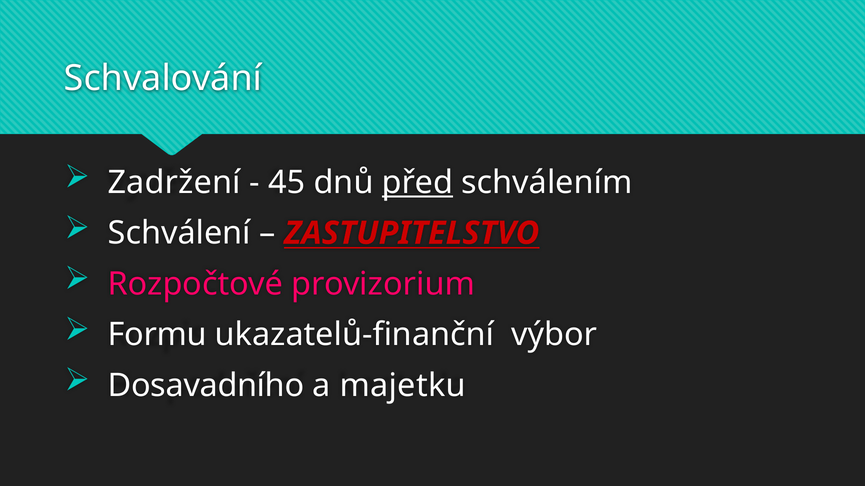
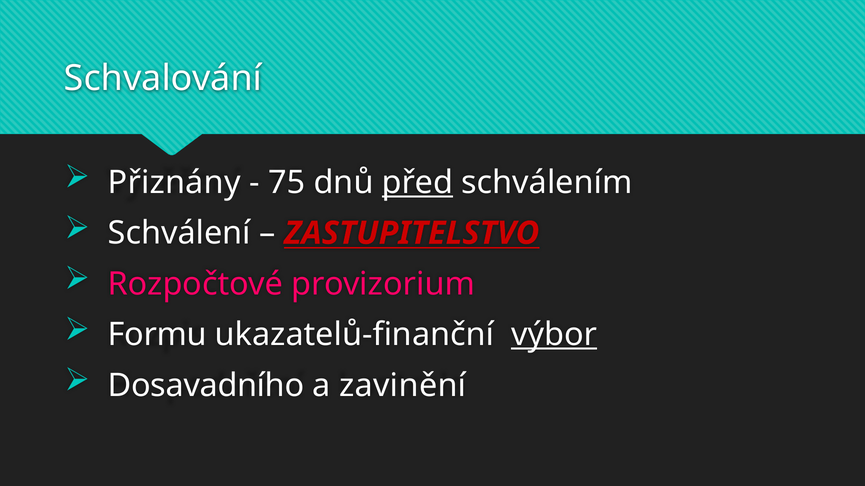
Zadržení: Zadržení -> Přiznány
45: 45 -> 75
výbor underline: none -> present
majetku: majetku -> zavinění
